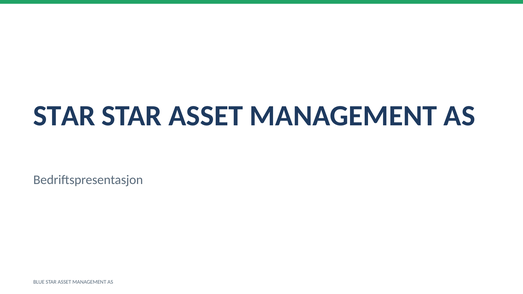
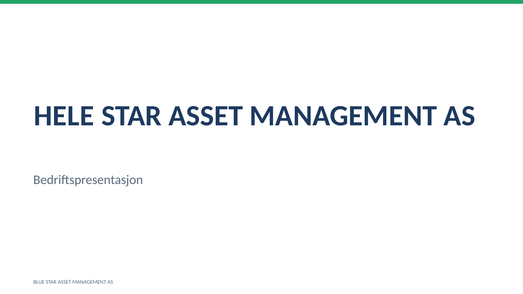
STAR at (64, 116): STAR -> HELE
